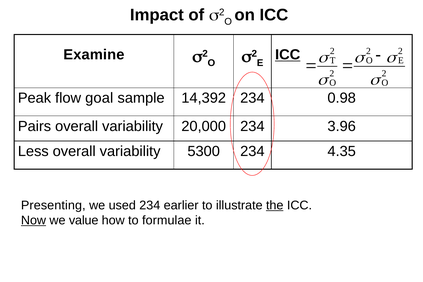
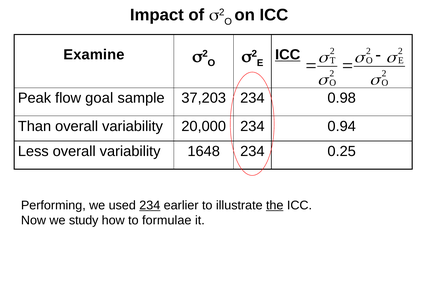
14,392: 14,392 -> 37,203
Pairs: Pairs -> Than
3.96: 3.96 -> 0.94
5300: 5300 -> 1648
4.35: 4.35 -> 0.25
Presenting: Presenting -> Performing
234 at (150, 205) underline: none -> present
Now underline: present -> none
value: value -> study
